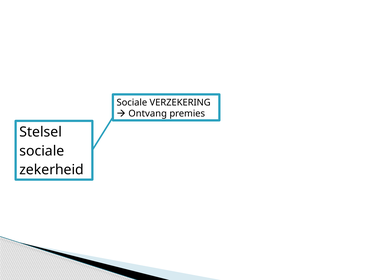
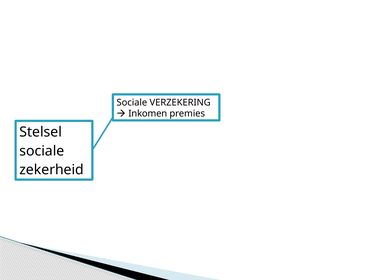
Ontvang: Ontvang -> Inkomen
